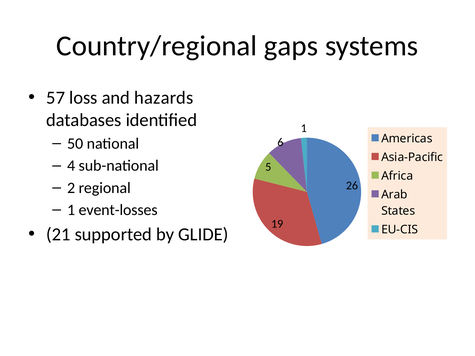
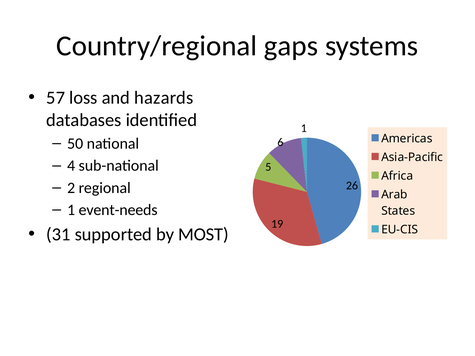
event-losses: event-losses -> event-needs
21: 21 -> 31
GLIDE: GLIDE -> MOST
